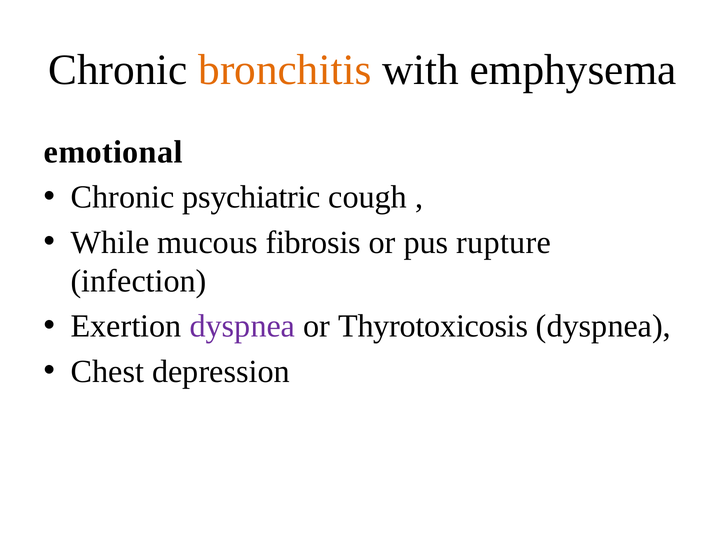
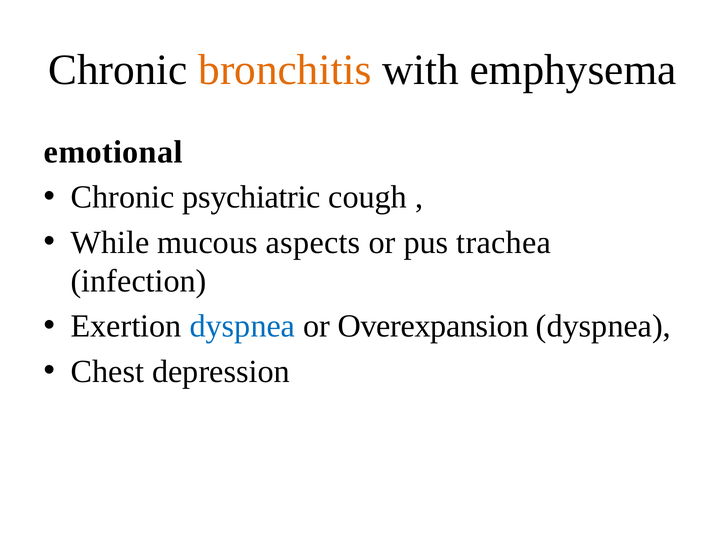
fibrosis: fibrosis -> aspects
rupture: rupture -> trachea
dyspnea at (242, 326) colour: purple -> blue
Thyrotoxicosis: Thyrotoxicosis -> Overexpansion
